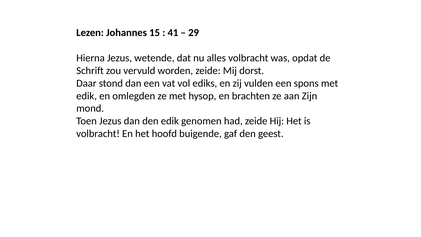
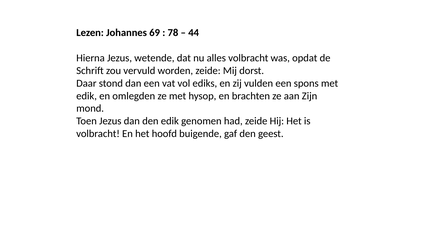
15: 15 -> 69
41: 41 -> 78
29: 29 -> 44
